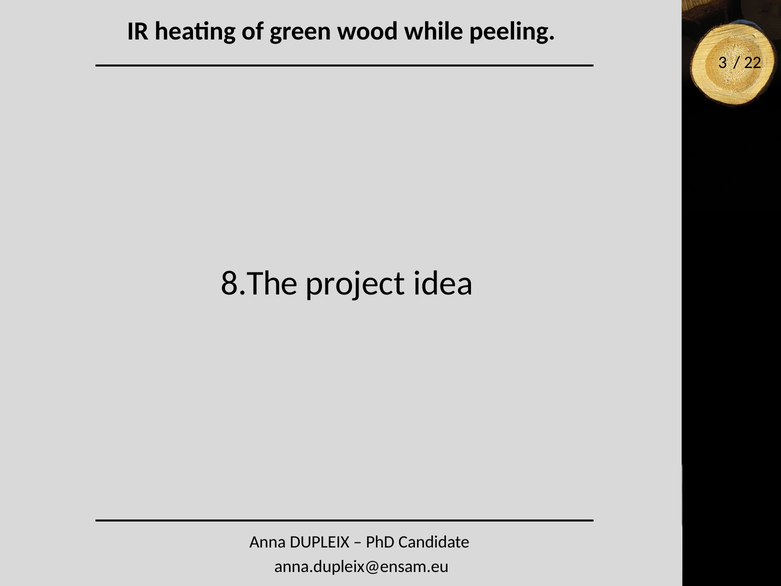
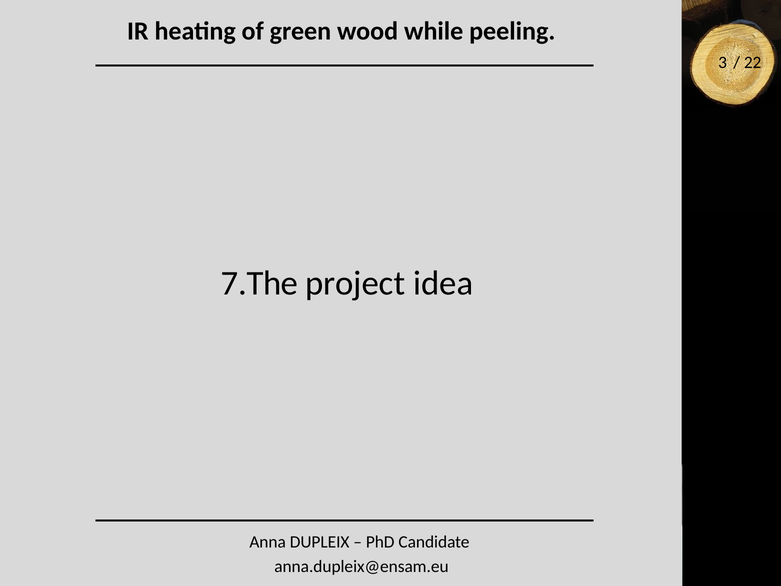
8.The: 8.The -> 7.The
